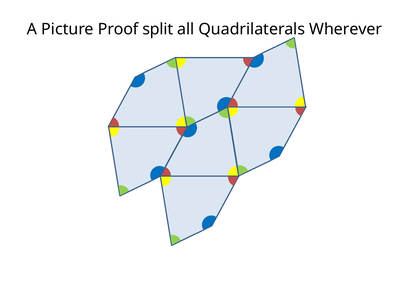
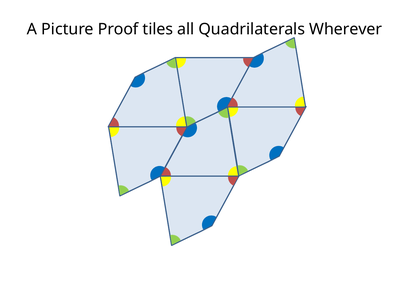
split: split -> tiles
